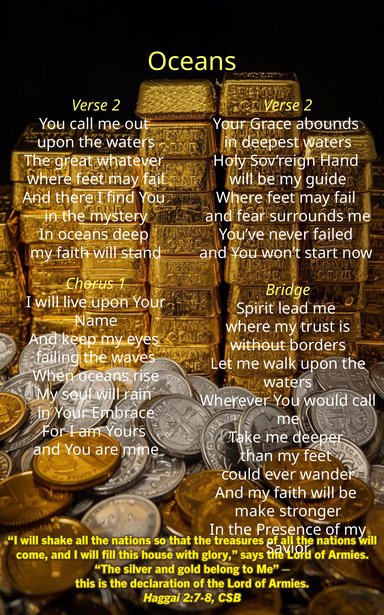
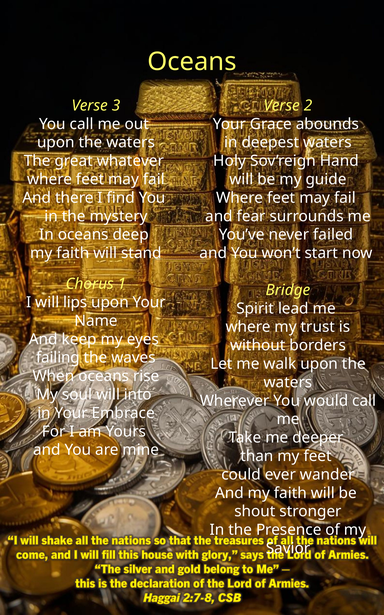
2 at (116, 105): 2 -> 3
live: live -> lips
rain: rain -> into
make: make -> shout
